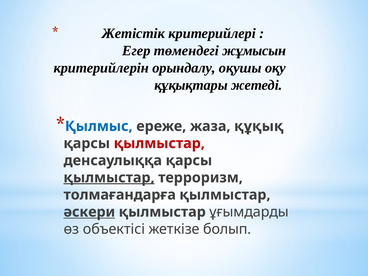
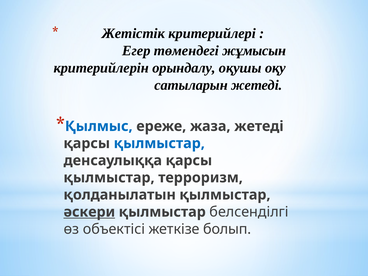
құқықтары: құқықтары -> сатыларын
жаза құқық: құқық -> жетеді
қылмыстар at (159, 143) colour: red -> blue
қылмыстар at (109, 178) underline: present -> none
толмағандарға: толмағандарға -> қолданылатын
ұғымдарды: ұғымдарды -> белсенділгі
